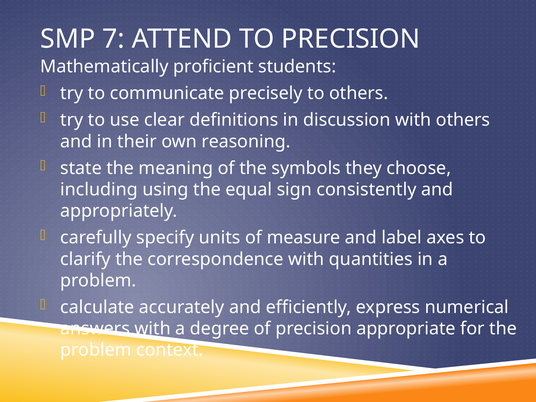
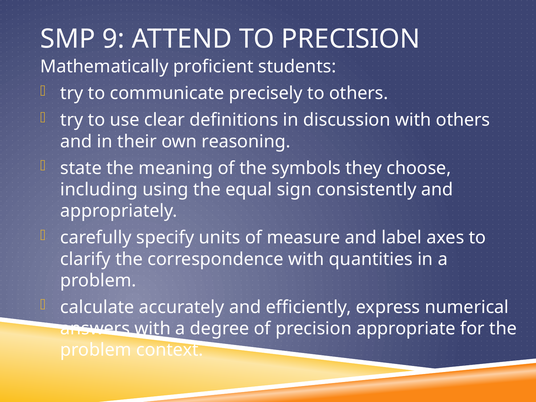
7: 7 -> 9
